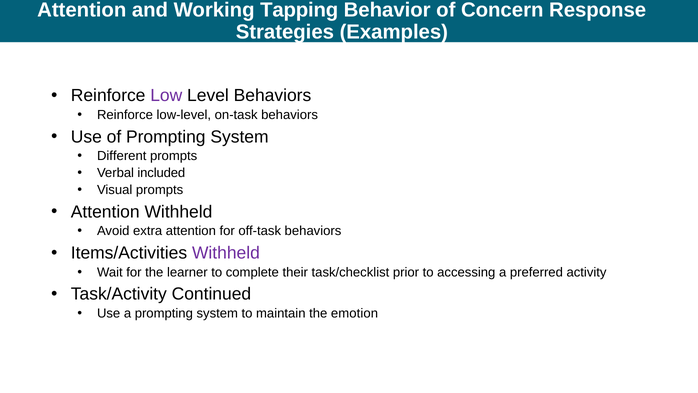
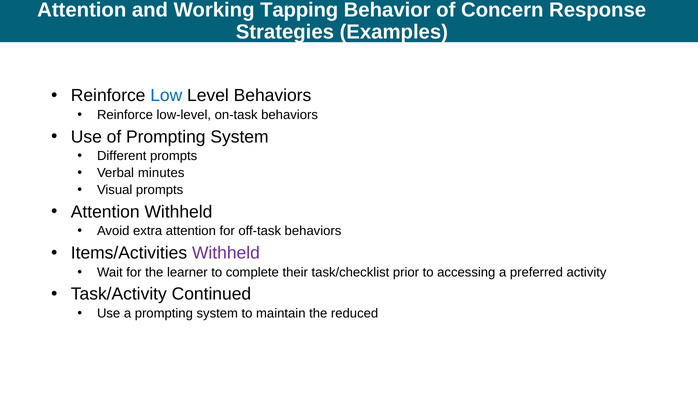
Low colour: purple -> blue
included: included -> minutes
emotion: emotion -> reduced
